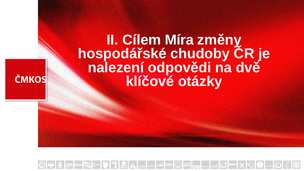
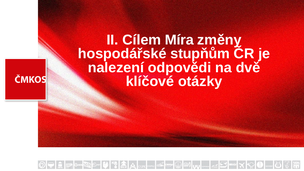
chudoby: chudoby -> stupňům
